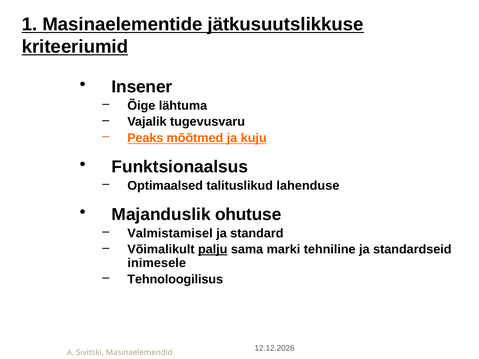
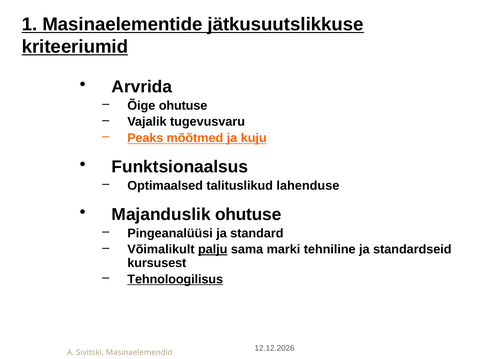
Insener: Insener -> Arvrida
Õige lähtuma: lähtuma -> ohutuse
Valmistamisel: Valmistamisel -> Pingeanalüüsi
inimesele: inimesele -> kursusest
Tehnoloogilisus underline: none -> present
